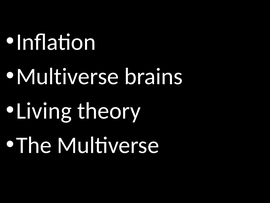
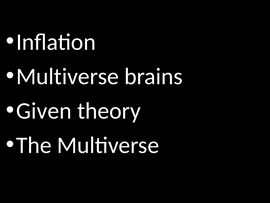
Living: Living -> Given
